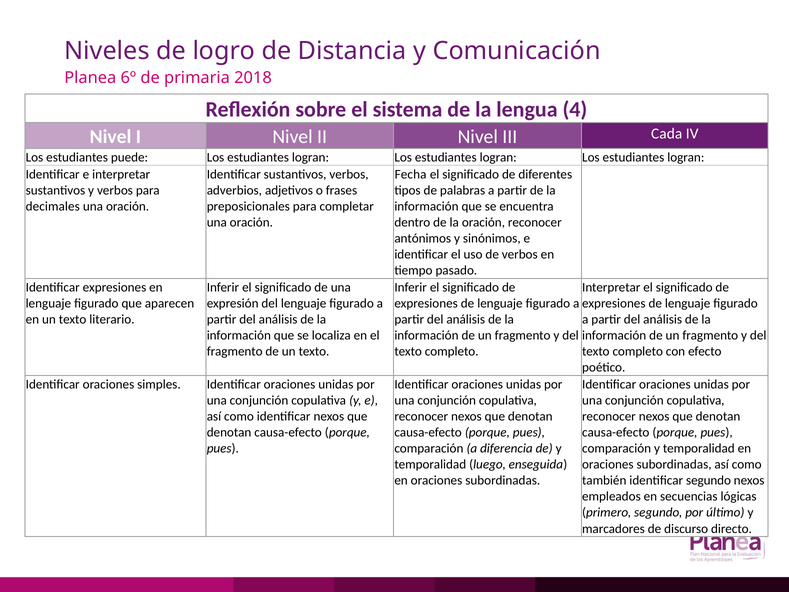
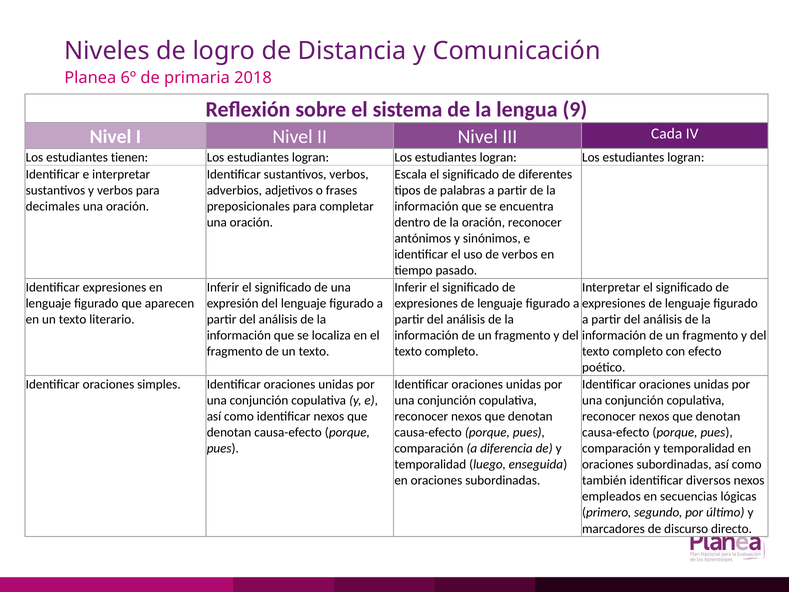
4: 4 -> 9
puede: puede -> tienen
Fecha: Fecha -> Escala
identificar segundo: segundo -> diversos
